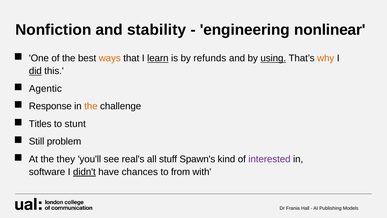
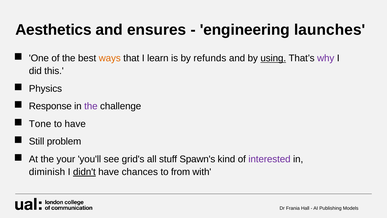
Nonfiction: Nonfiction -> Aesthetics
stability: stability -> ensures
nonlinear: nonlinear -> launches
learn underline: present -> none
why colour: orange -> purple
did underline: present -> none
Agentic: Agentic -> Physics
the at (91, 106) colour: orange -> purple
Titles: Titles -> Tone
to stunt: stunt -> have
they: they -> your
real's: real's -> grid's
software: software -> diminish
